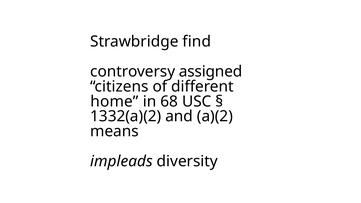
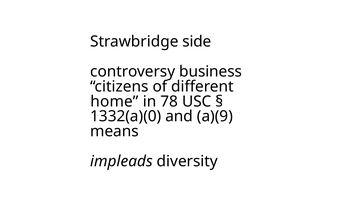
find: find -> side
assigned: assigned -> business
68: 68 -> 78
1332(a)(2: 1332(a)(2 -> 1332(a)(0
a)(2: a)(2 -> a)(9
